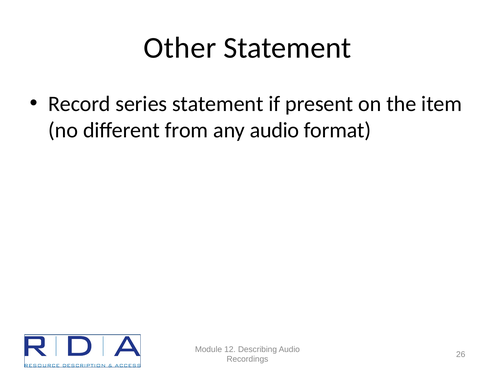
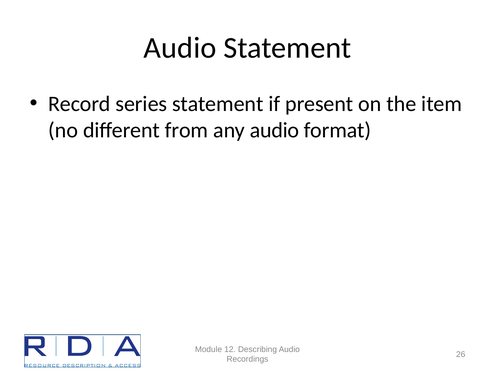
Other at (180, 48): Other -> Audio
